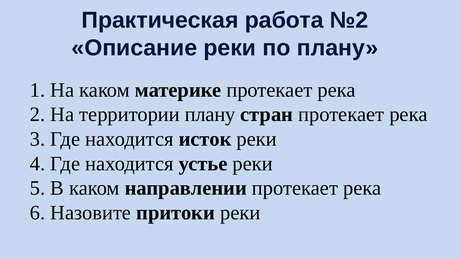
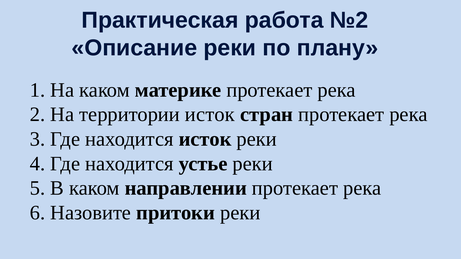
территории плану: плану -> исток
